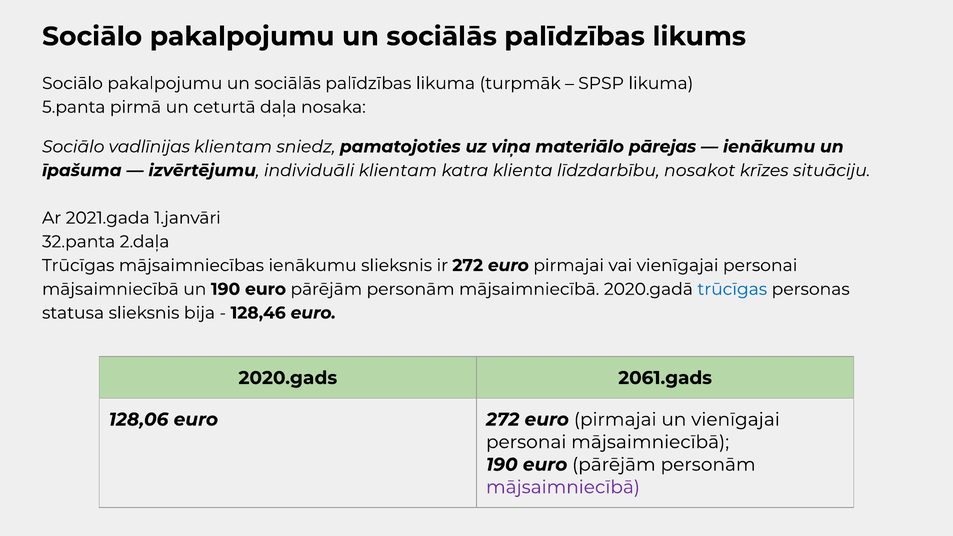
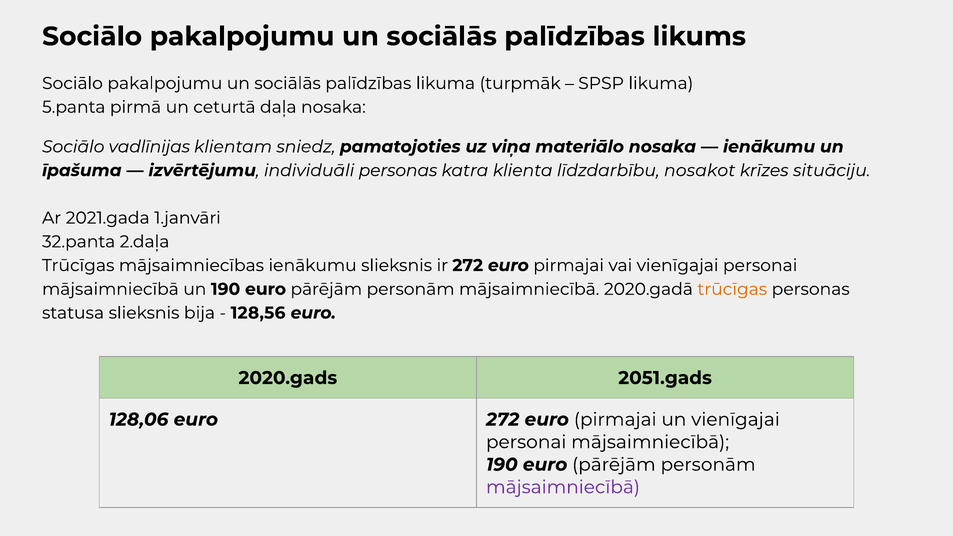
materiālo pārejas: pārejas -> nosaka
individuāli klientam: klientam -> personas
trūcīgas at (732, 289) colour: blue -> orange
128,46: 128,46 -> 128,56
2061.gads: 2061.gads -> 2051.gads
